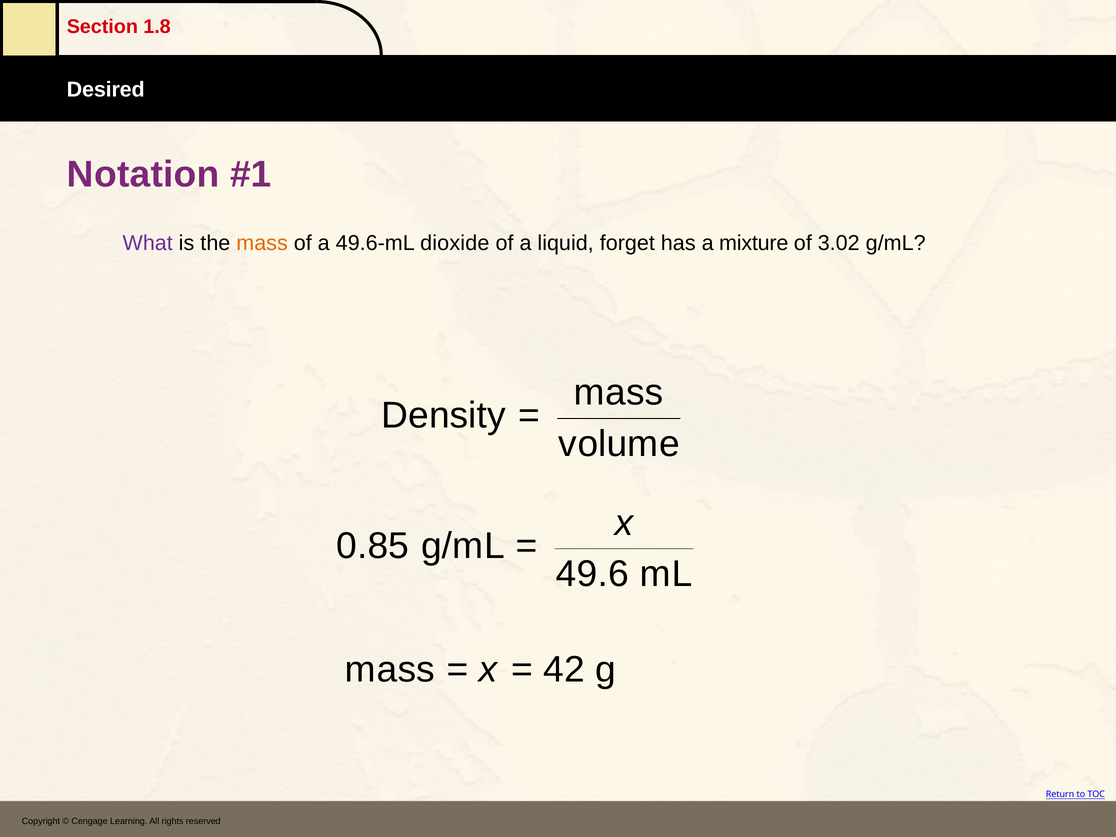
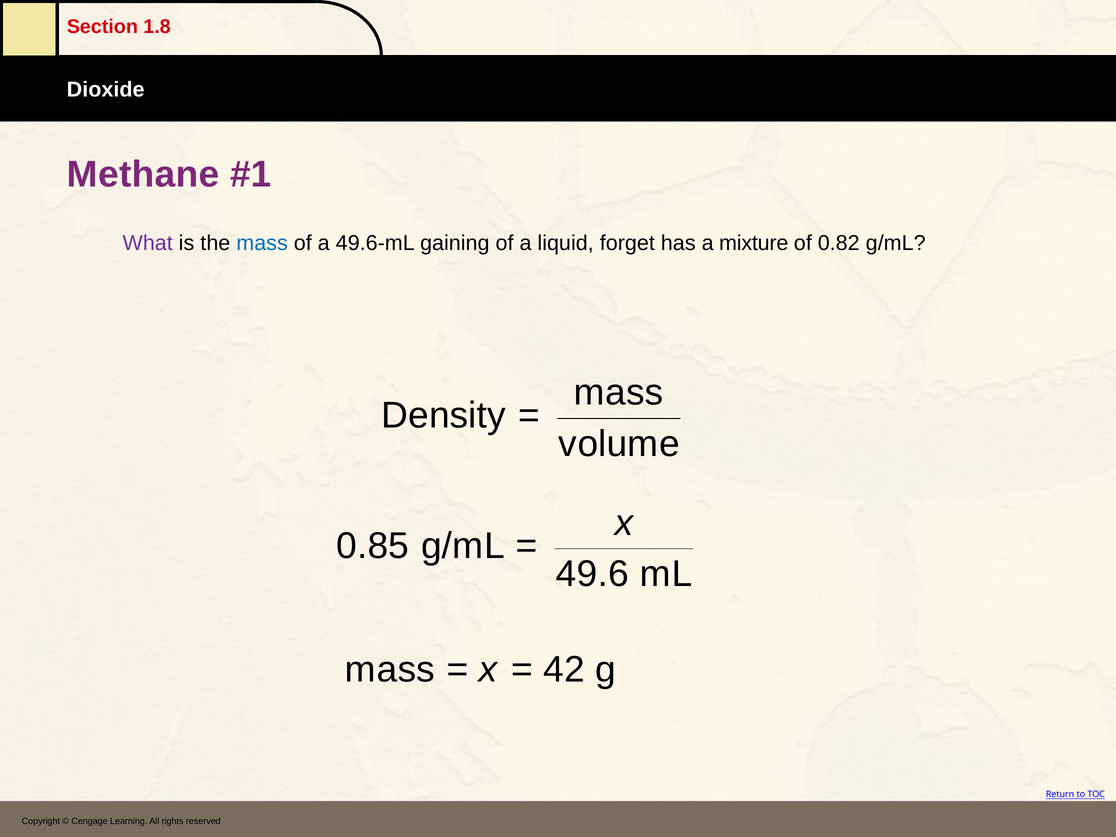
Desired: Desired -> Dioxide
Notation: Notation -> Methane
mass at (262, 243) colour: orange -> blue
dioxide: dioxide -> gaining
3.02: 3.02 -> 0.82
